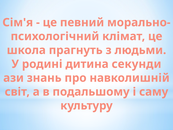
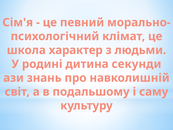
прагнуть: прагнуть -> характер
